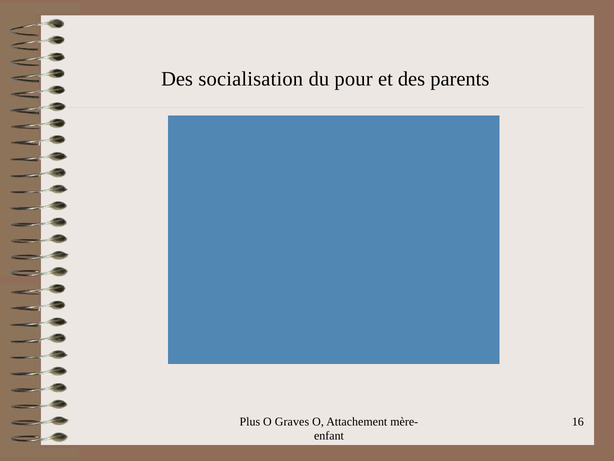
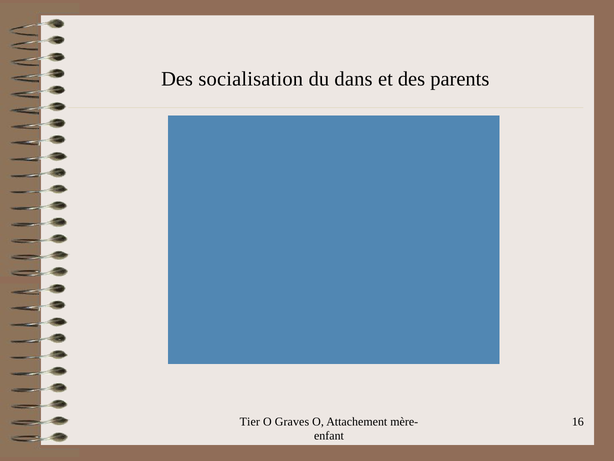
pour: pour -> dans
Plus: Plus -> Tier
